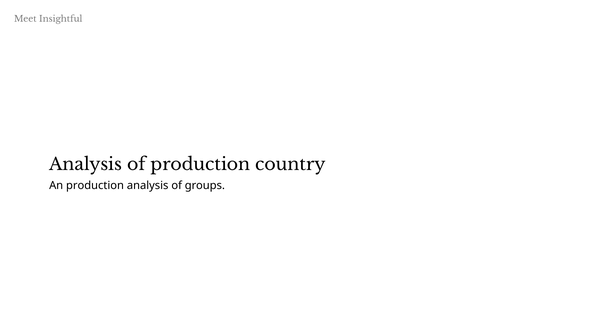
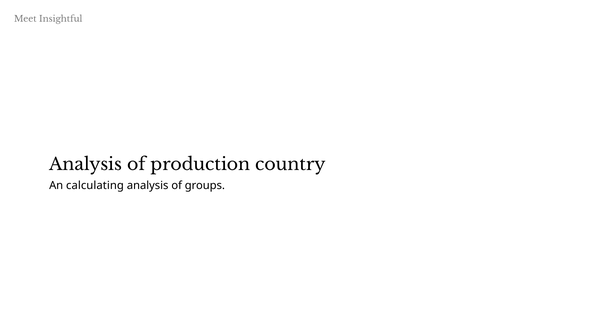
An production: production -> calculating
